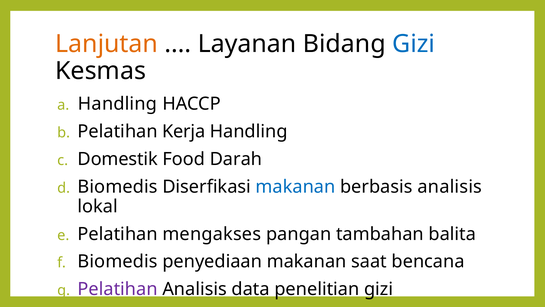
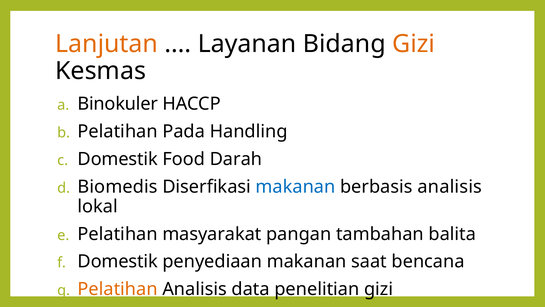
Gizi at (414, 44) colour: blue -> orange
Handling at (118, 104): Handling -> Binokuler
Kerja: Kerja -> Pada
mengakses: mengakses -> masyarakat
Biomedis at (118, 261): Biomedis -> Domestik
Pelatihan at (118, 289) colour: purple -> orange
